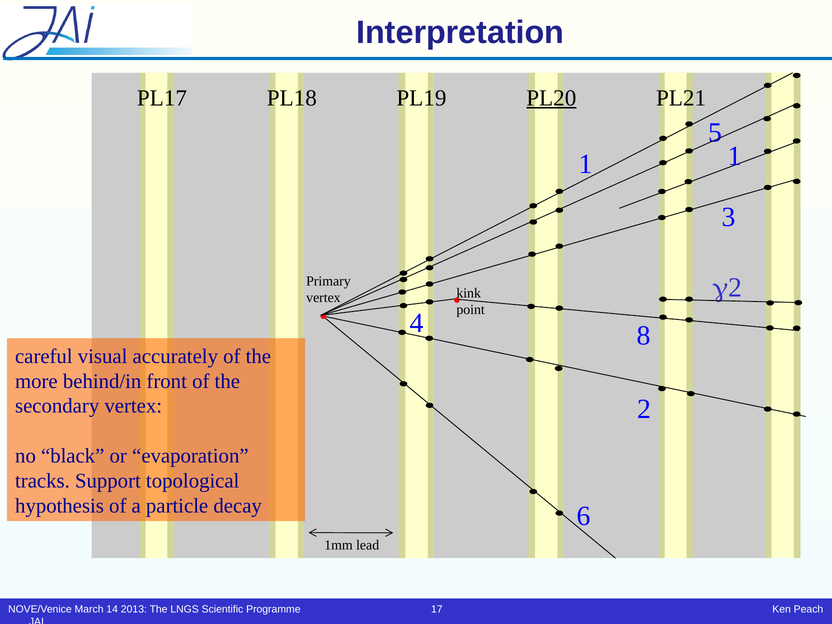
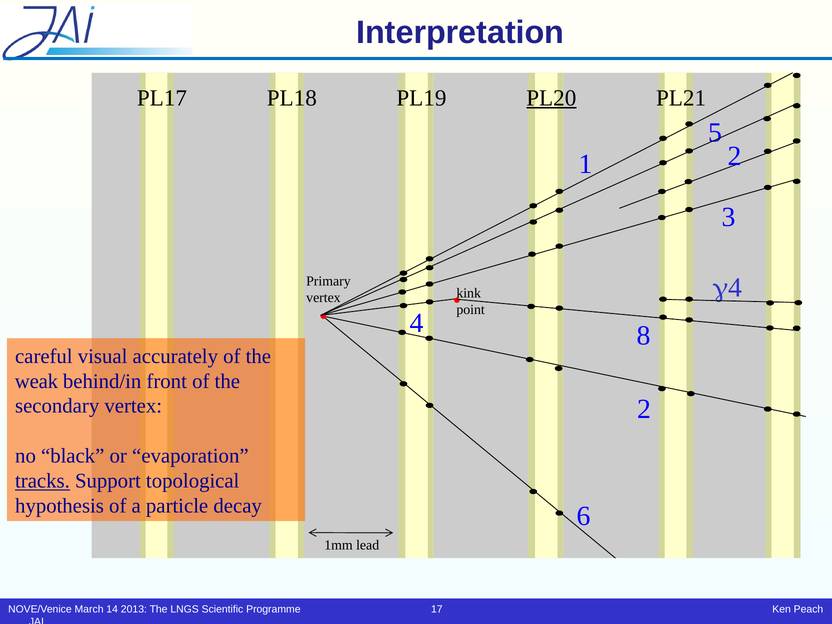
1 1: 1 -> 2
2 at (735, 288): 2 -> 4
more: more -> weak
tracks underline: none -> present
